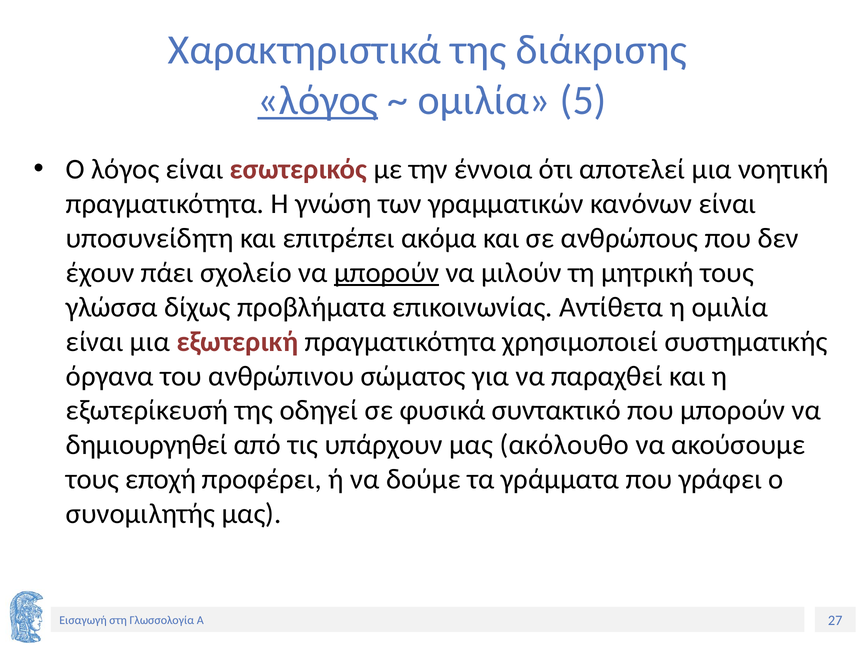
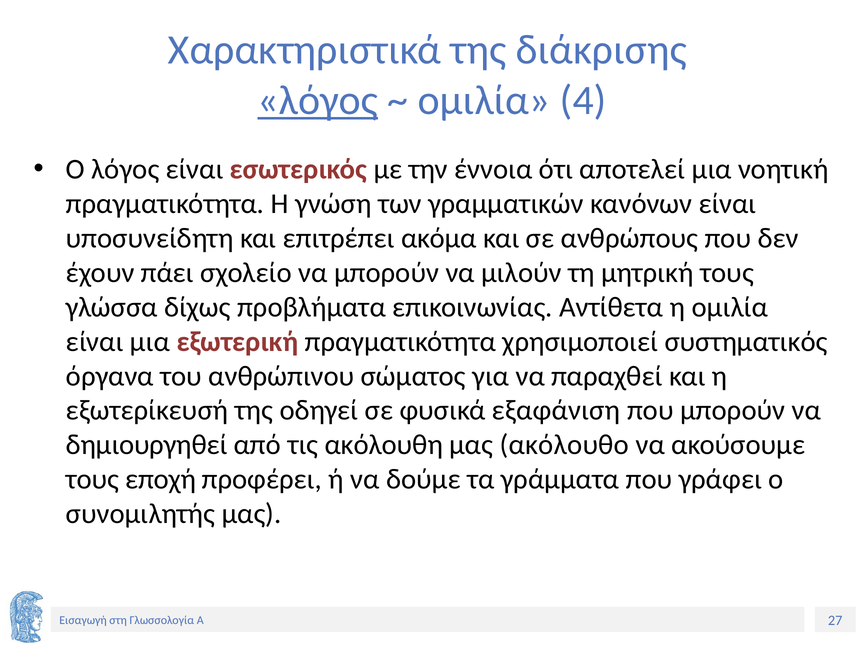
5: 5 -> 4
μπορούν at (387, 273) underline: present -> none
συστηματικής: συστηματικής -> συστηματικός
συντακτικό: συντακτικό -> εξαφάνιση
υπάρχουν: υπάρχουν -> ακόλουθη
